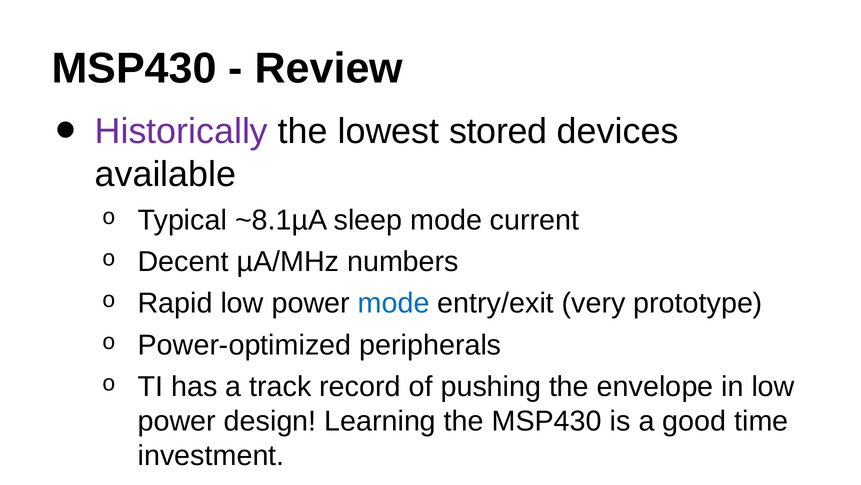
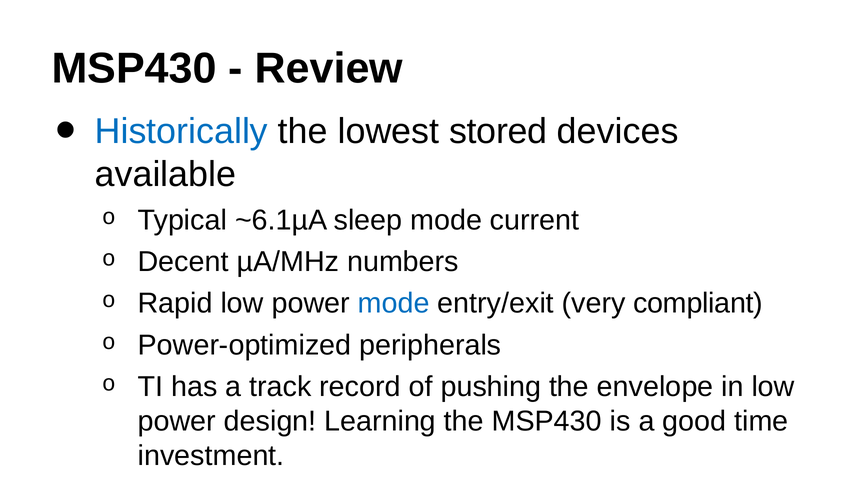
Historically colour: purple -> blue
~8.1µA: ~8.1µA -> ~6.1µA
prototype: prototype -> compliant
